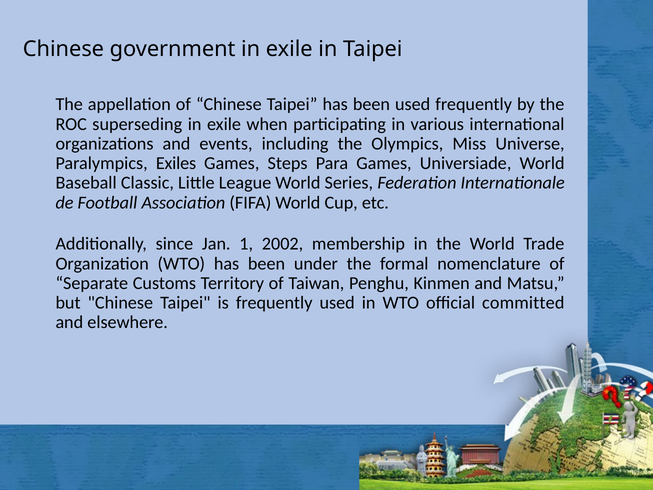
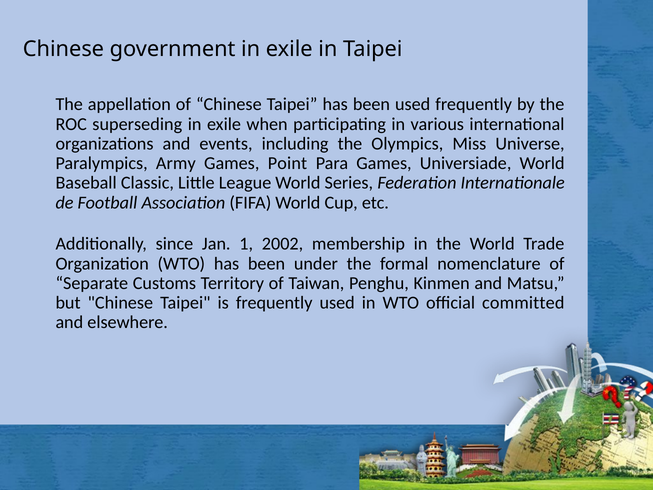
Exiles: Exiles -> Army
Steps: Steps -> Point
